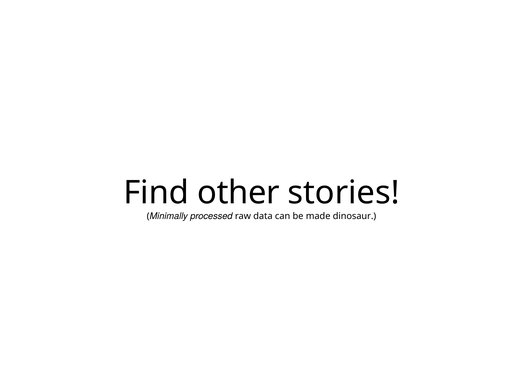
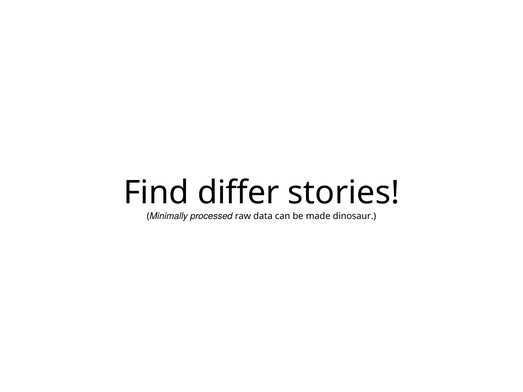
other: other -> differ
